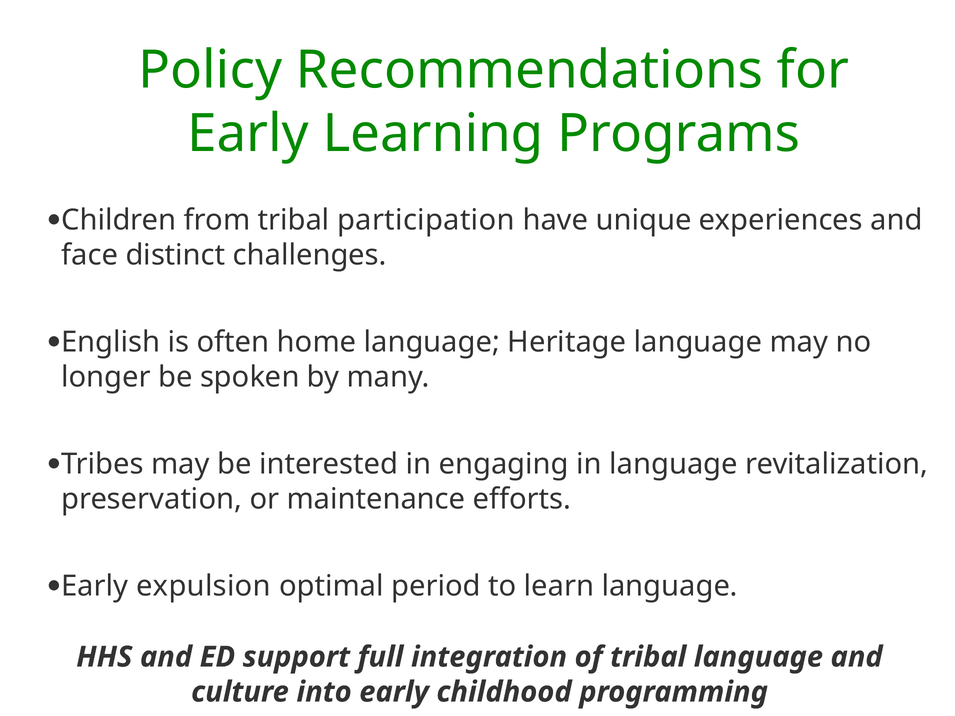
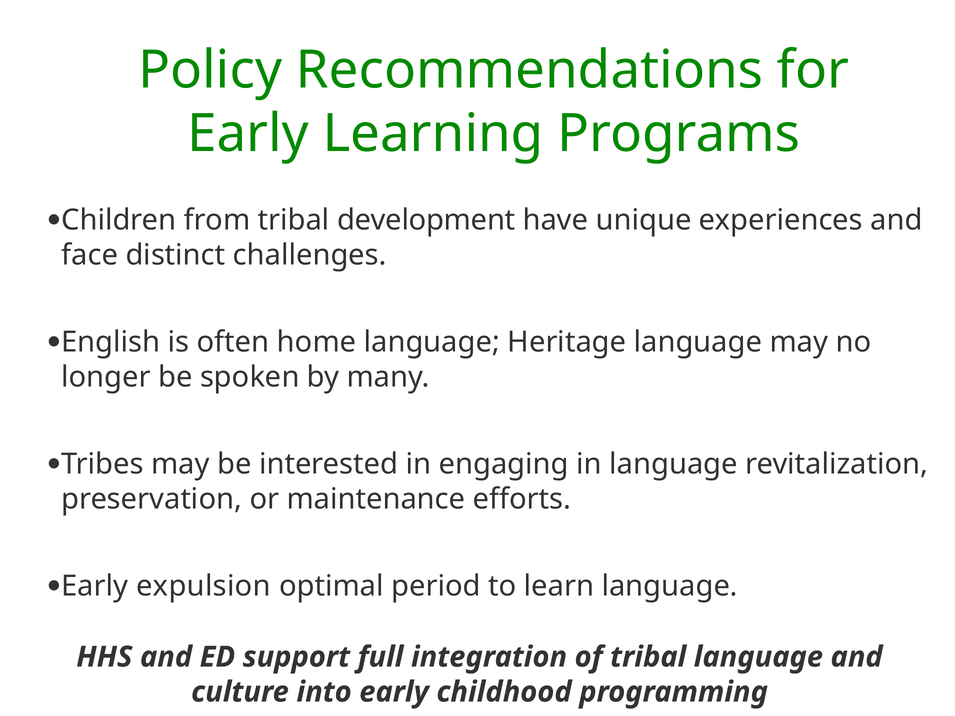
participation: participation -> development
